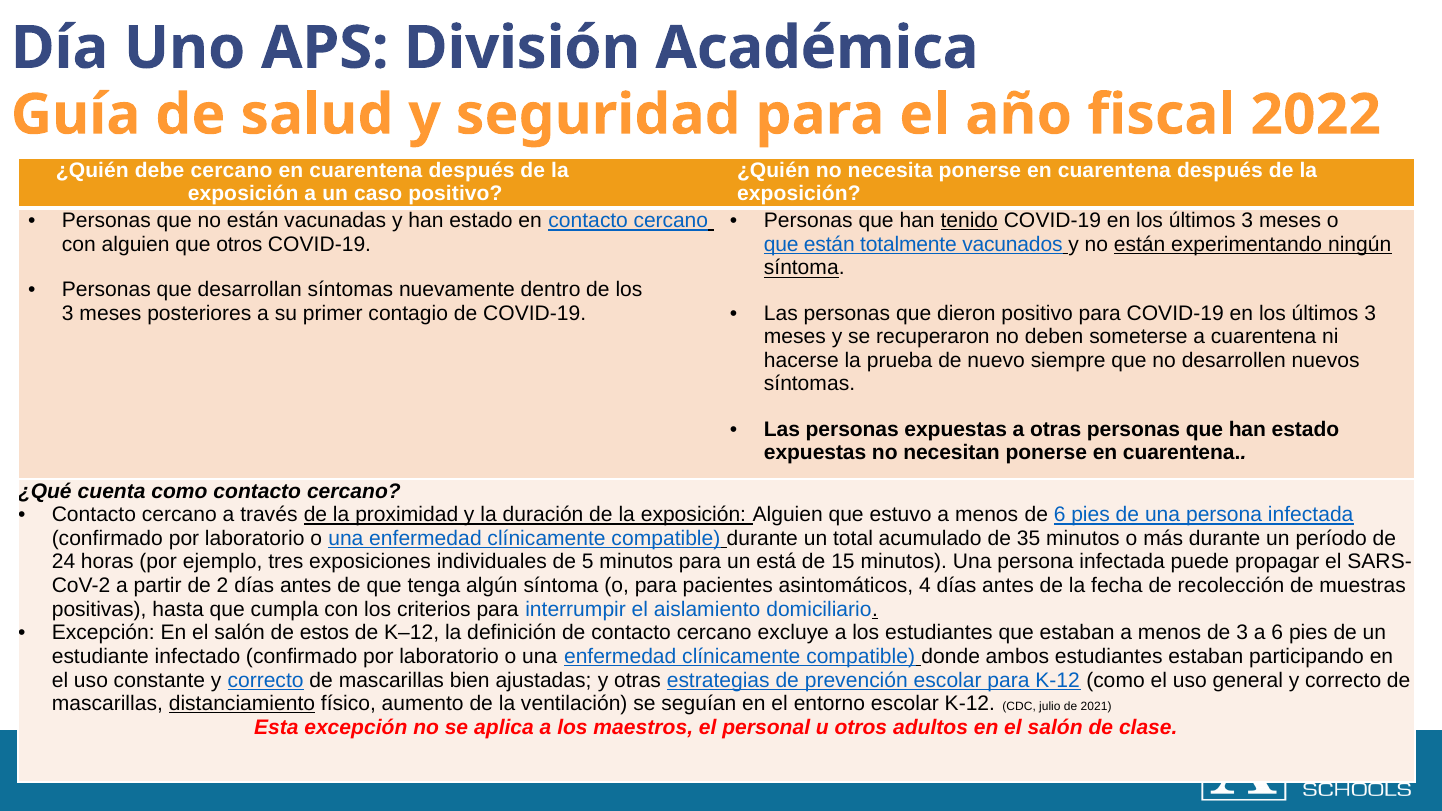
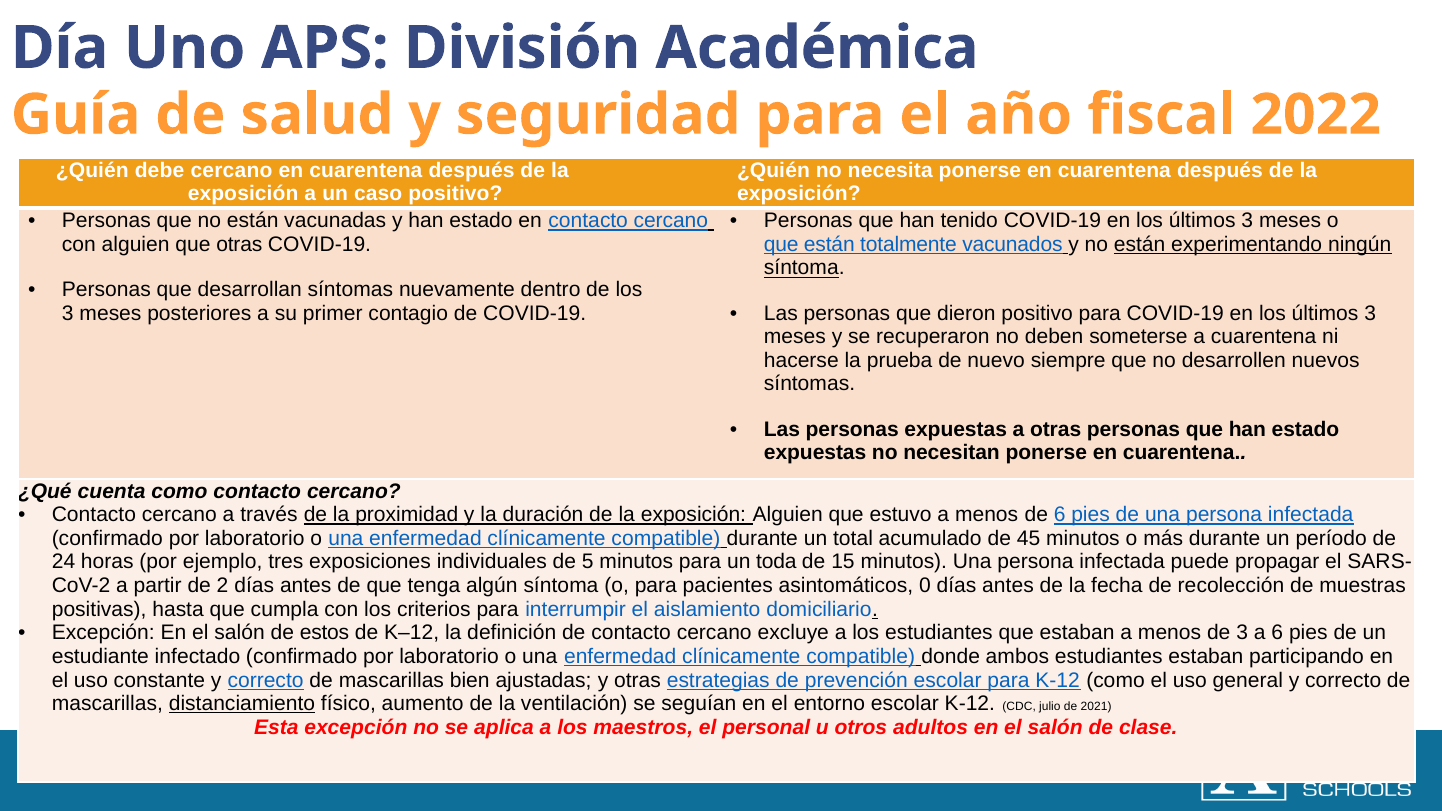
tenido underline: present -> none
que otros: otros -> otras
35: 35 -> 45
está: está -> toda
4: 4 -> 0
